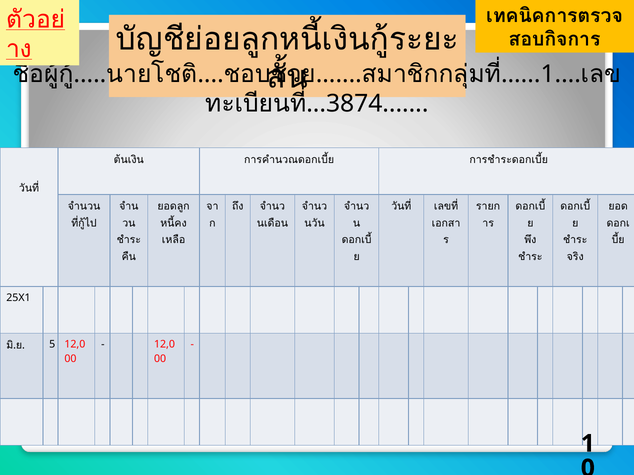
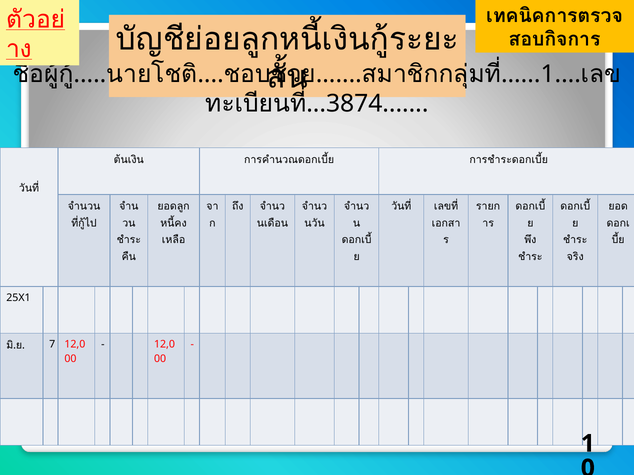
5: 5 -> 7
